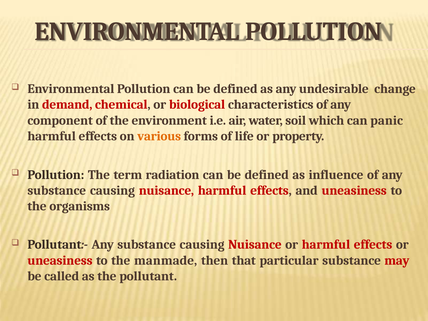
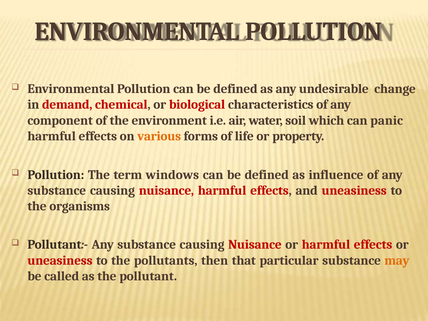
radiation: radiation -> windows
manmade: manmade -> pollutants
may colour: red -> orange
